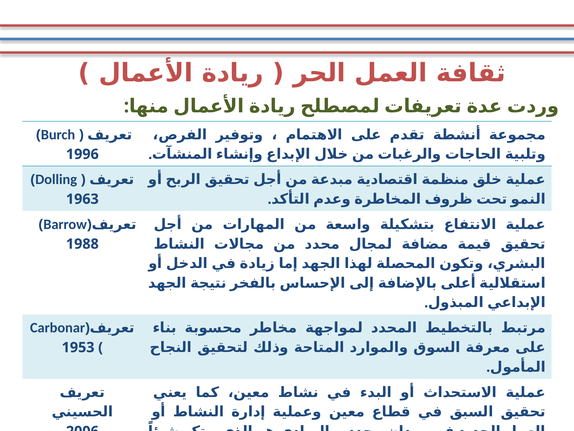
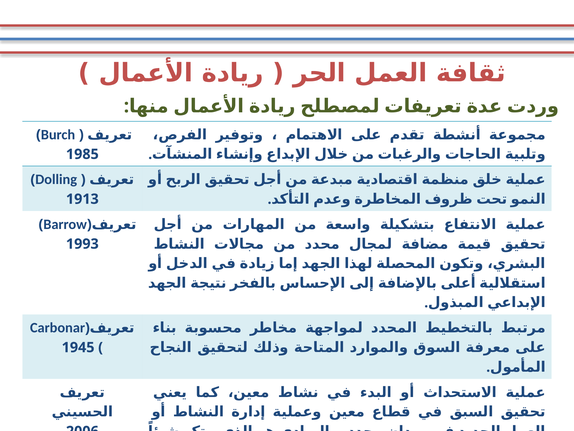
1996: 1996 -> 1985
1963: 1963 -> 1913
1988: 1988 -> 1993
1953: 1953 -> 1945
